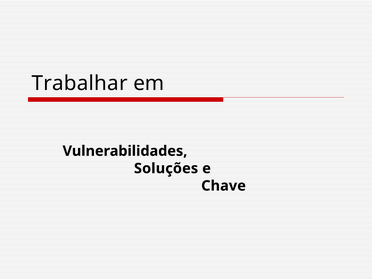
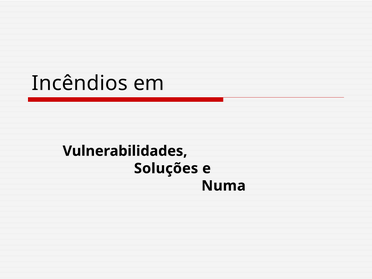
Trabalhar: Trabalhar -> Incêndios
Chave: Chave -> Numa
